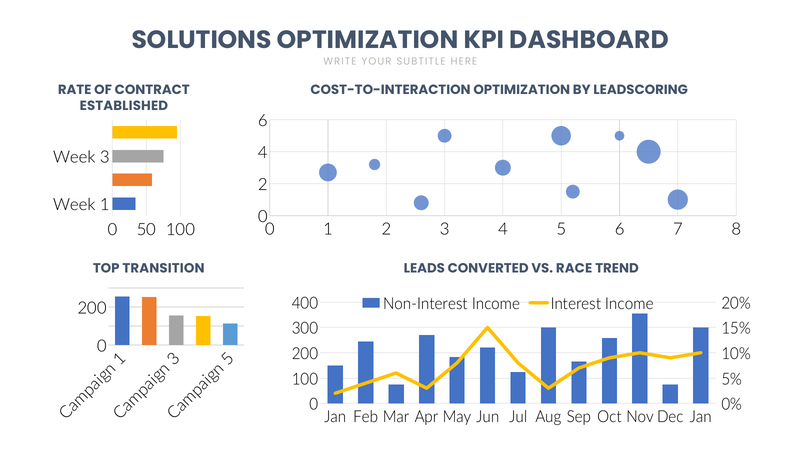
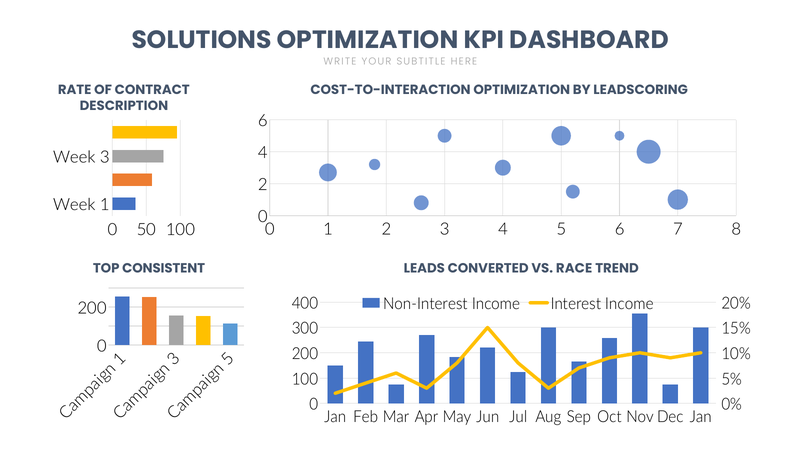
ESTABLISHED: ESTABLISHED -> DESCRIPTION
TRANSITION: TRANSITION -> CONSISTENT
